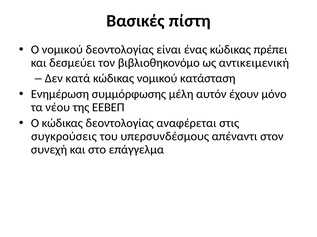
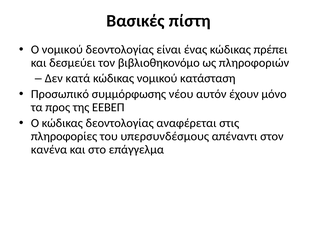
αντικειμενική: αντικειμενική -> πληροφοριών
Ενημέρωση: Ενημέρωση -> Προσωπικό
μέλη: μέλη -> νέου
νέου: νέου -> προς
συγκρούσεις: συγκρούσεις -> πληροφορίες
συνεχή: συνεχή -> κανένα
